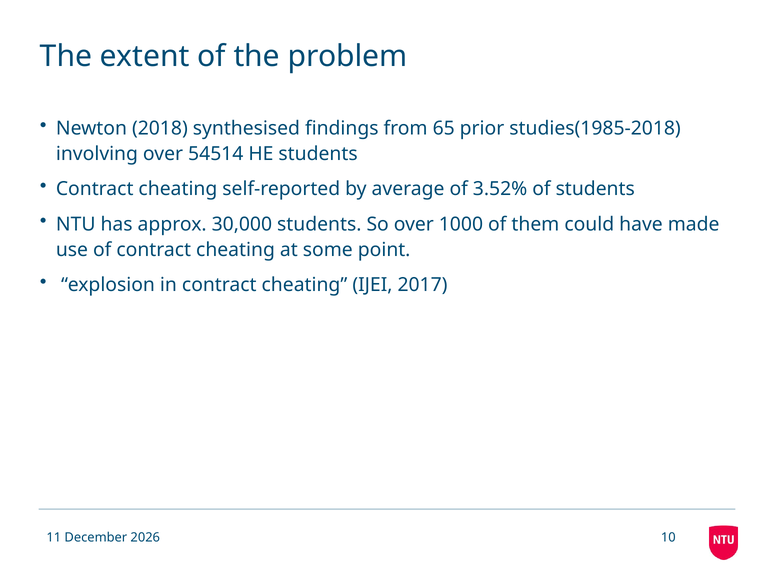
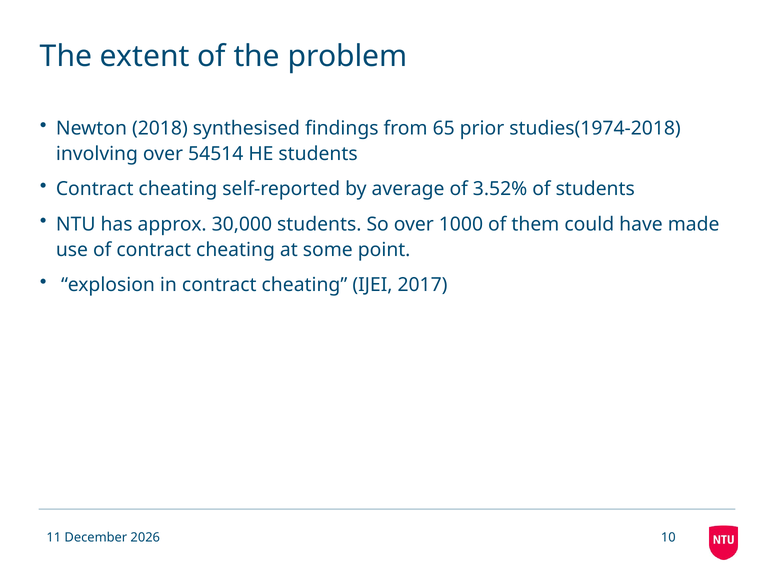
studies(1985-2018: studies(1985-2018 -> studies(1974-2018
